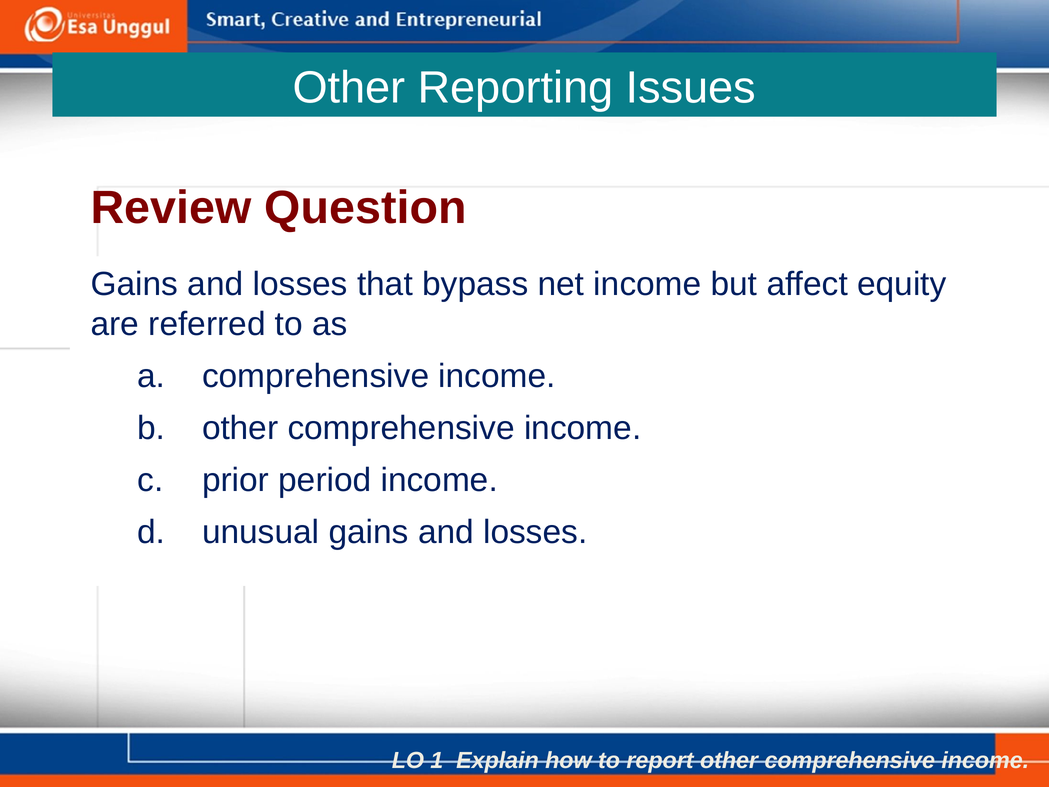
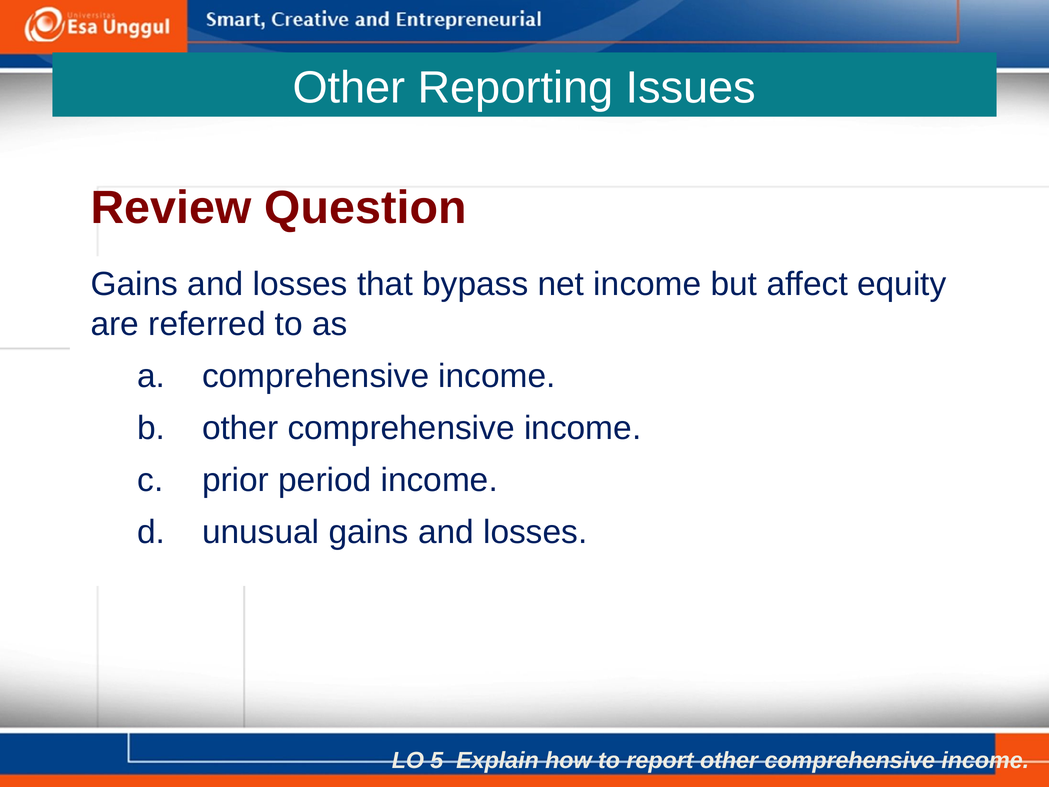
1: 1 -> 5
